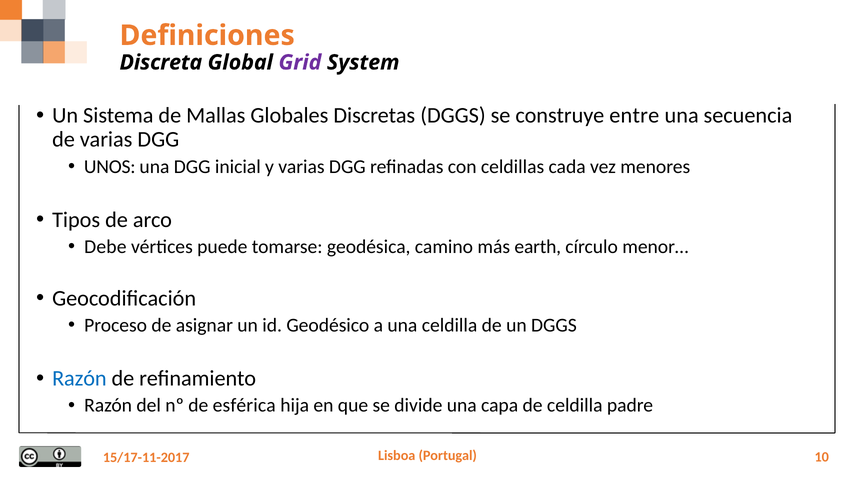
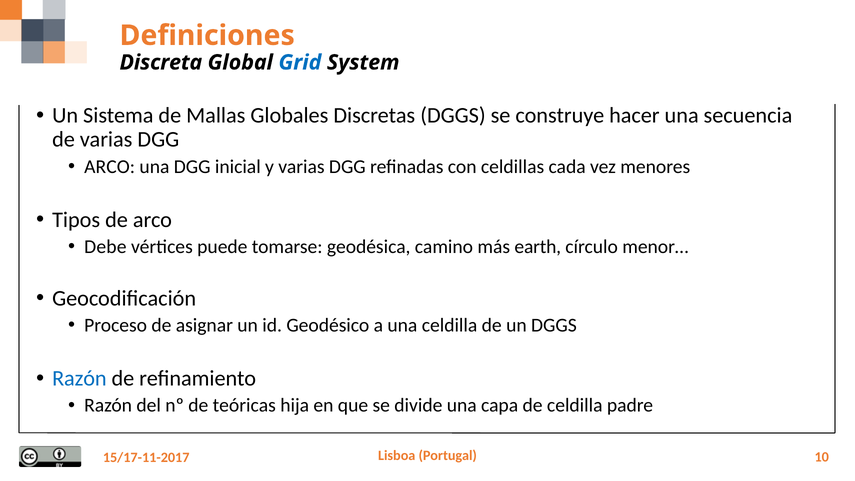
Grid colour: purple -> blue
entre: entre -> hacer
UNOS at (110, 167): UNOS -> ARCO
esférica: esférica -> teóricas
